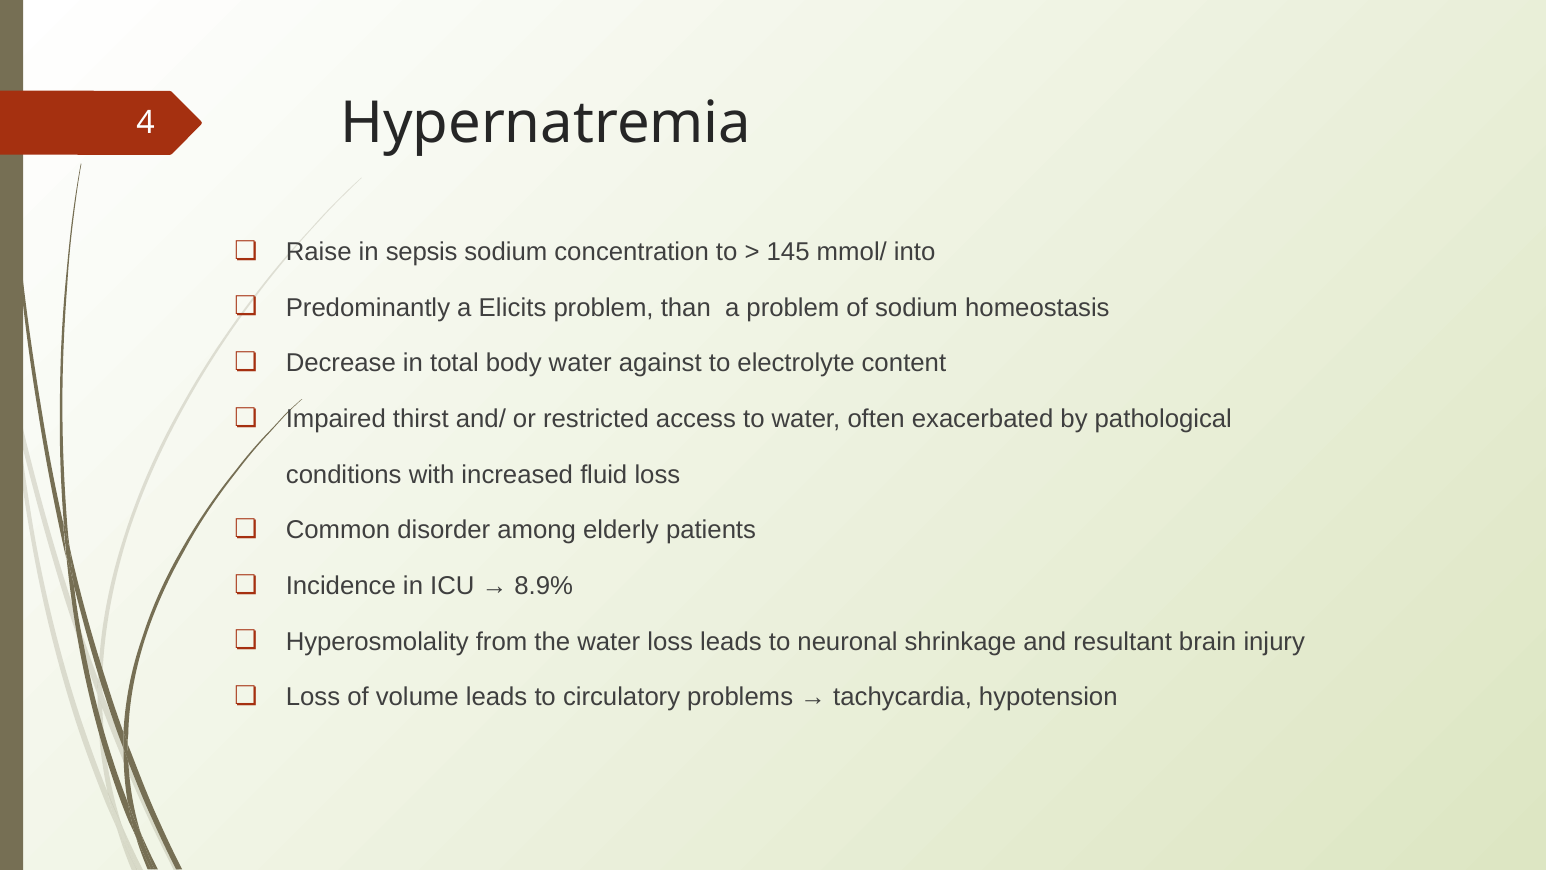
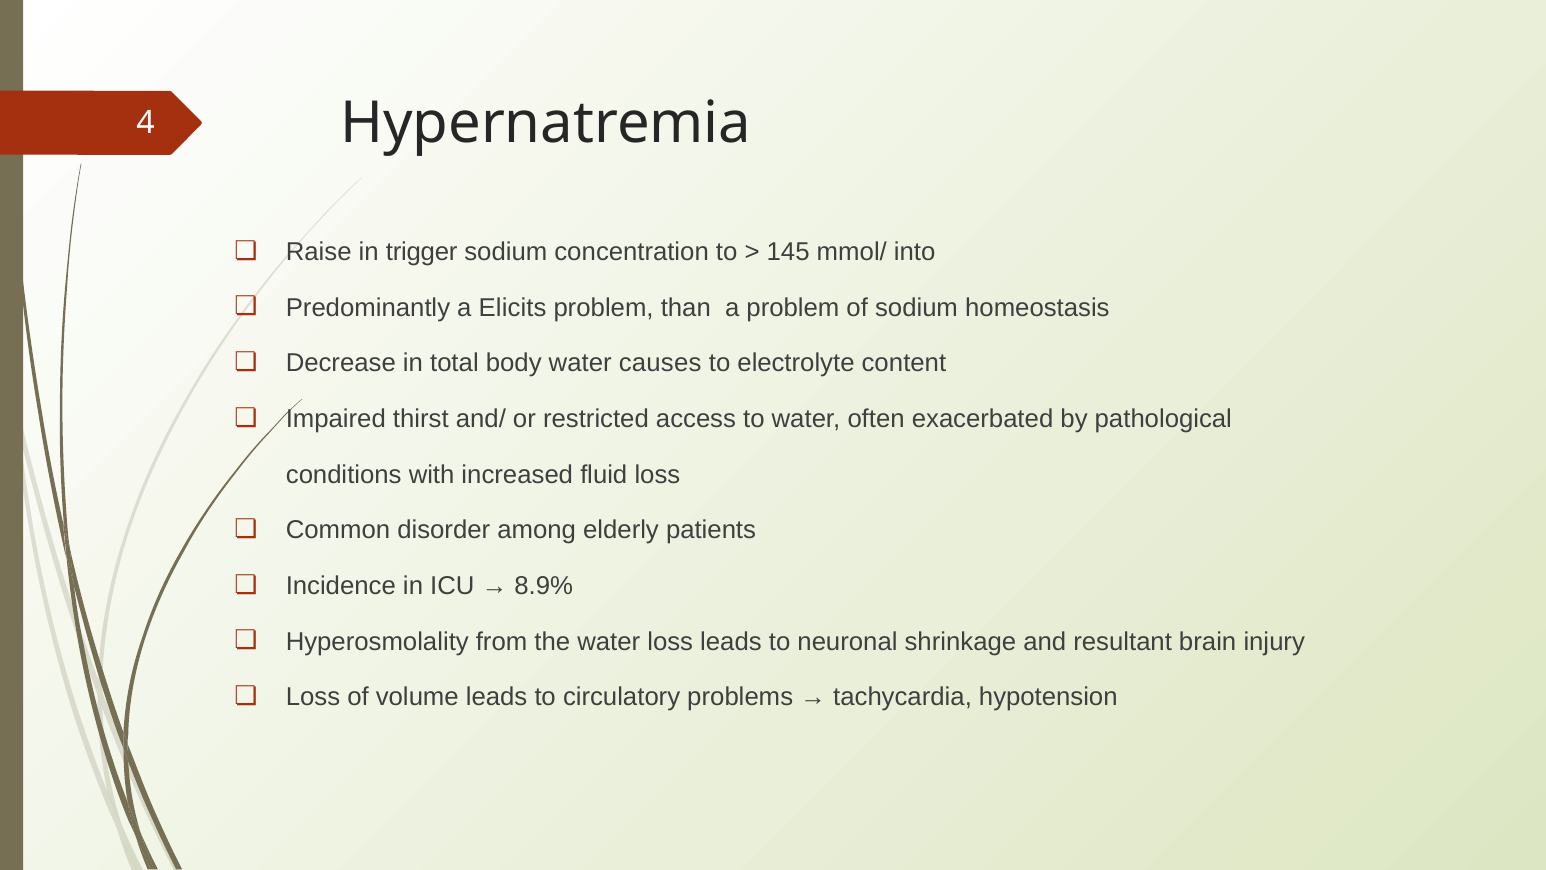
sepsis: sepsis -> trigger
against: against -> causes
